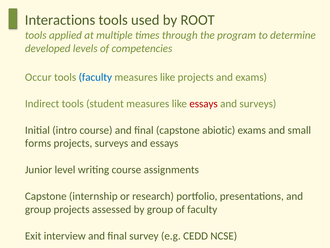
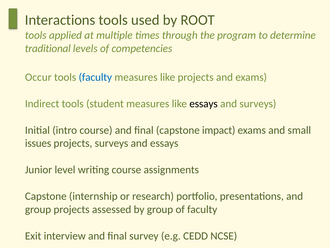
developed: developed -> traditional
essays at (204, 103) colour: red -> black
abiotic: abiotic -> impact
forms: forms -> issues
